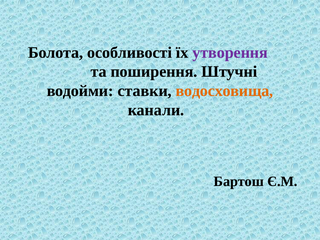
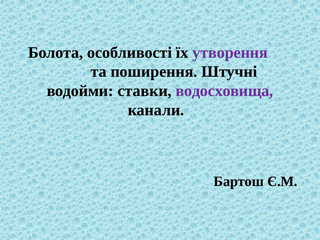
водосховища colour: orange -> purple
